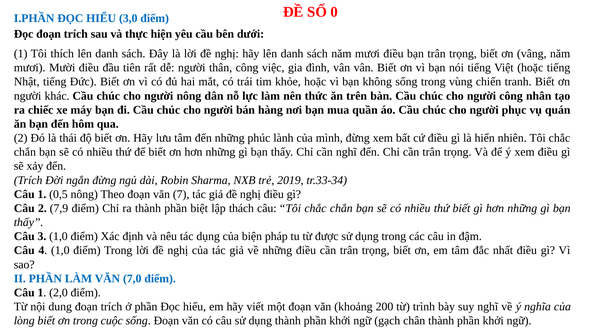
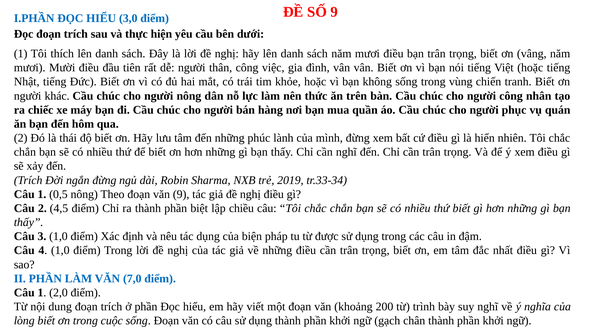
SỐ 0: 0 -> 9
văn 7: 7 -> 9
7,9: 7,9 -> 4,5
thách: thách -> chiều
